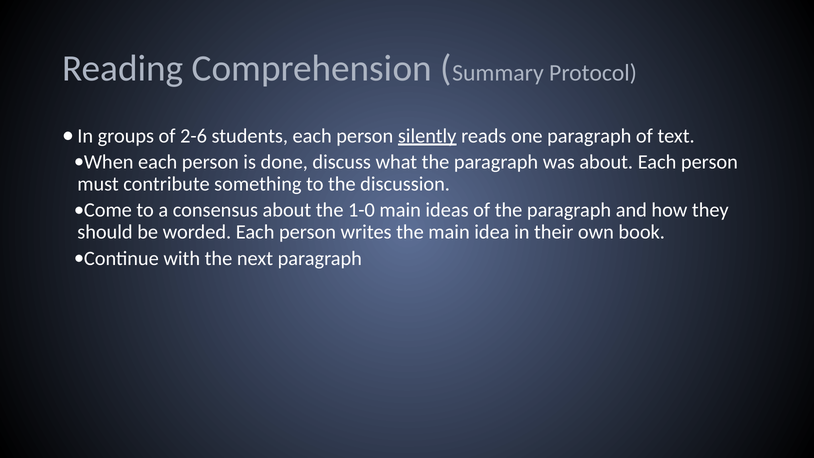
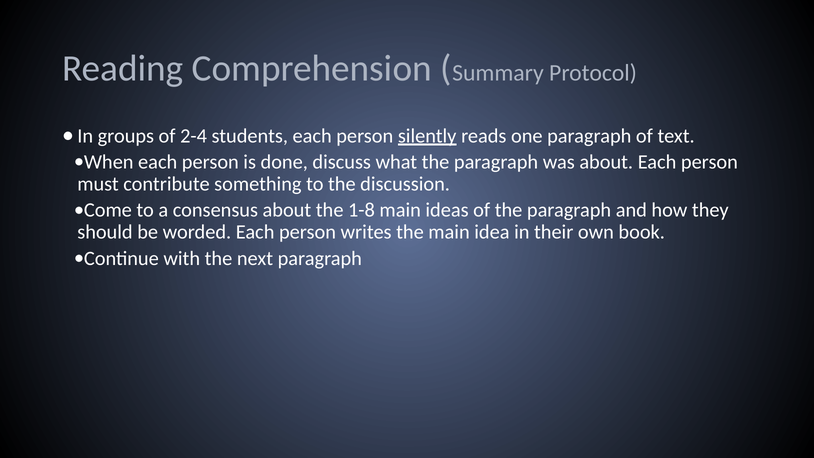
2-6: 2-6 -> 2-4
1-0: 1-0 -> 1-8
